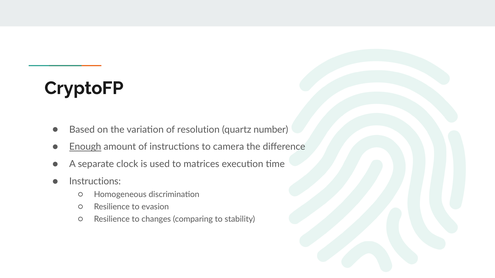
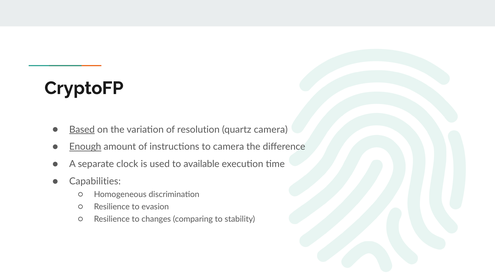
Based underline: none -> present
quartz number: number -> camera
matrices: matrices -> available
Instructions at (95, 182): Instructions -> Capabilities
